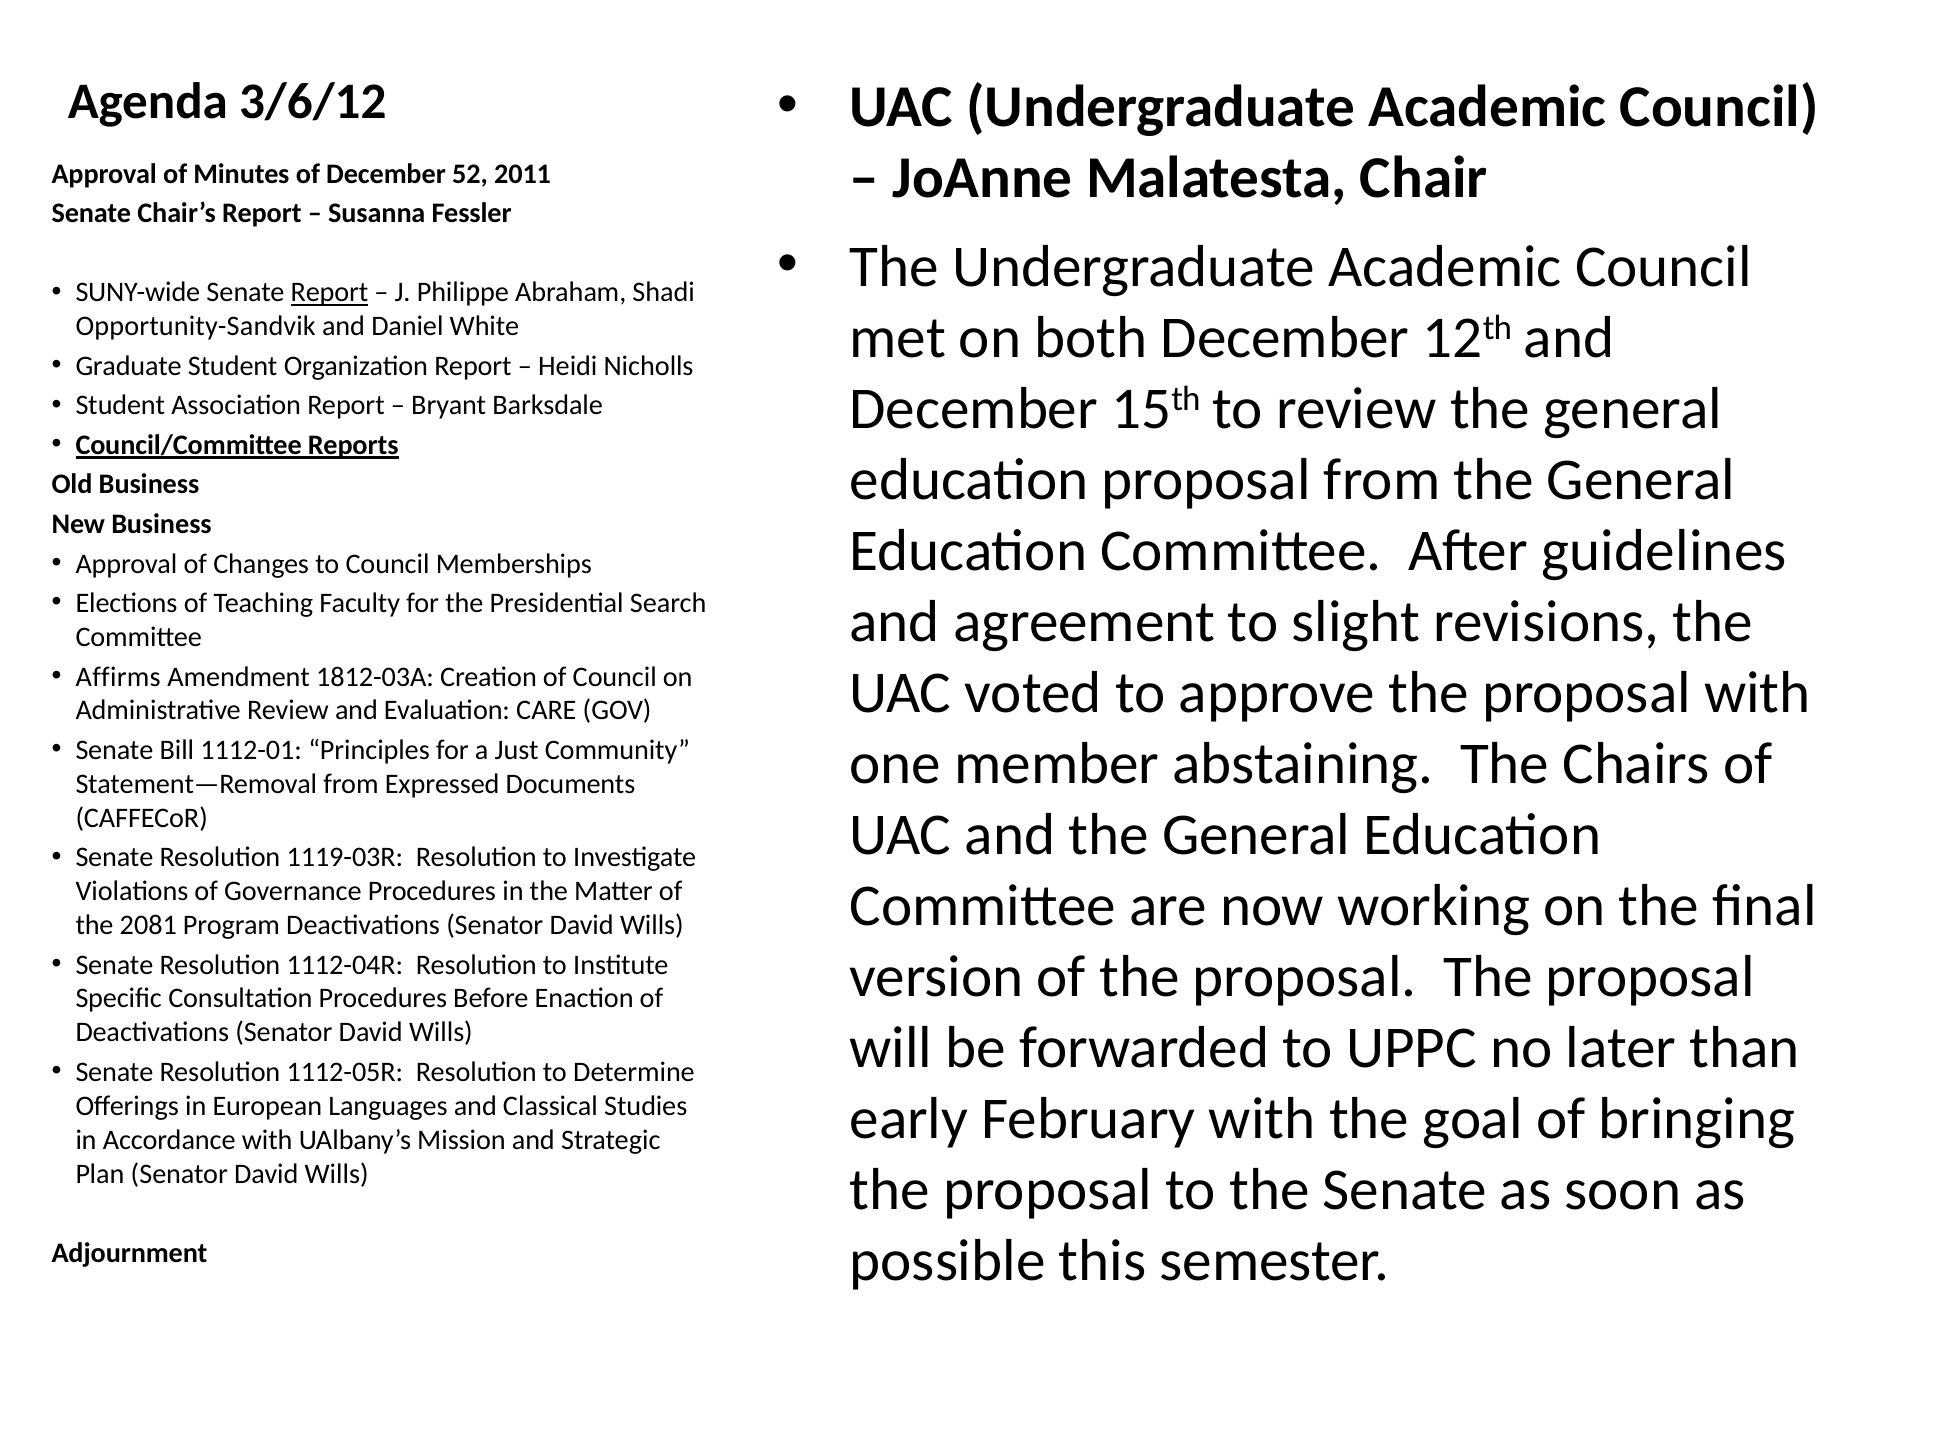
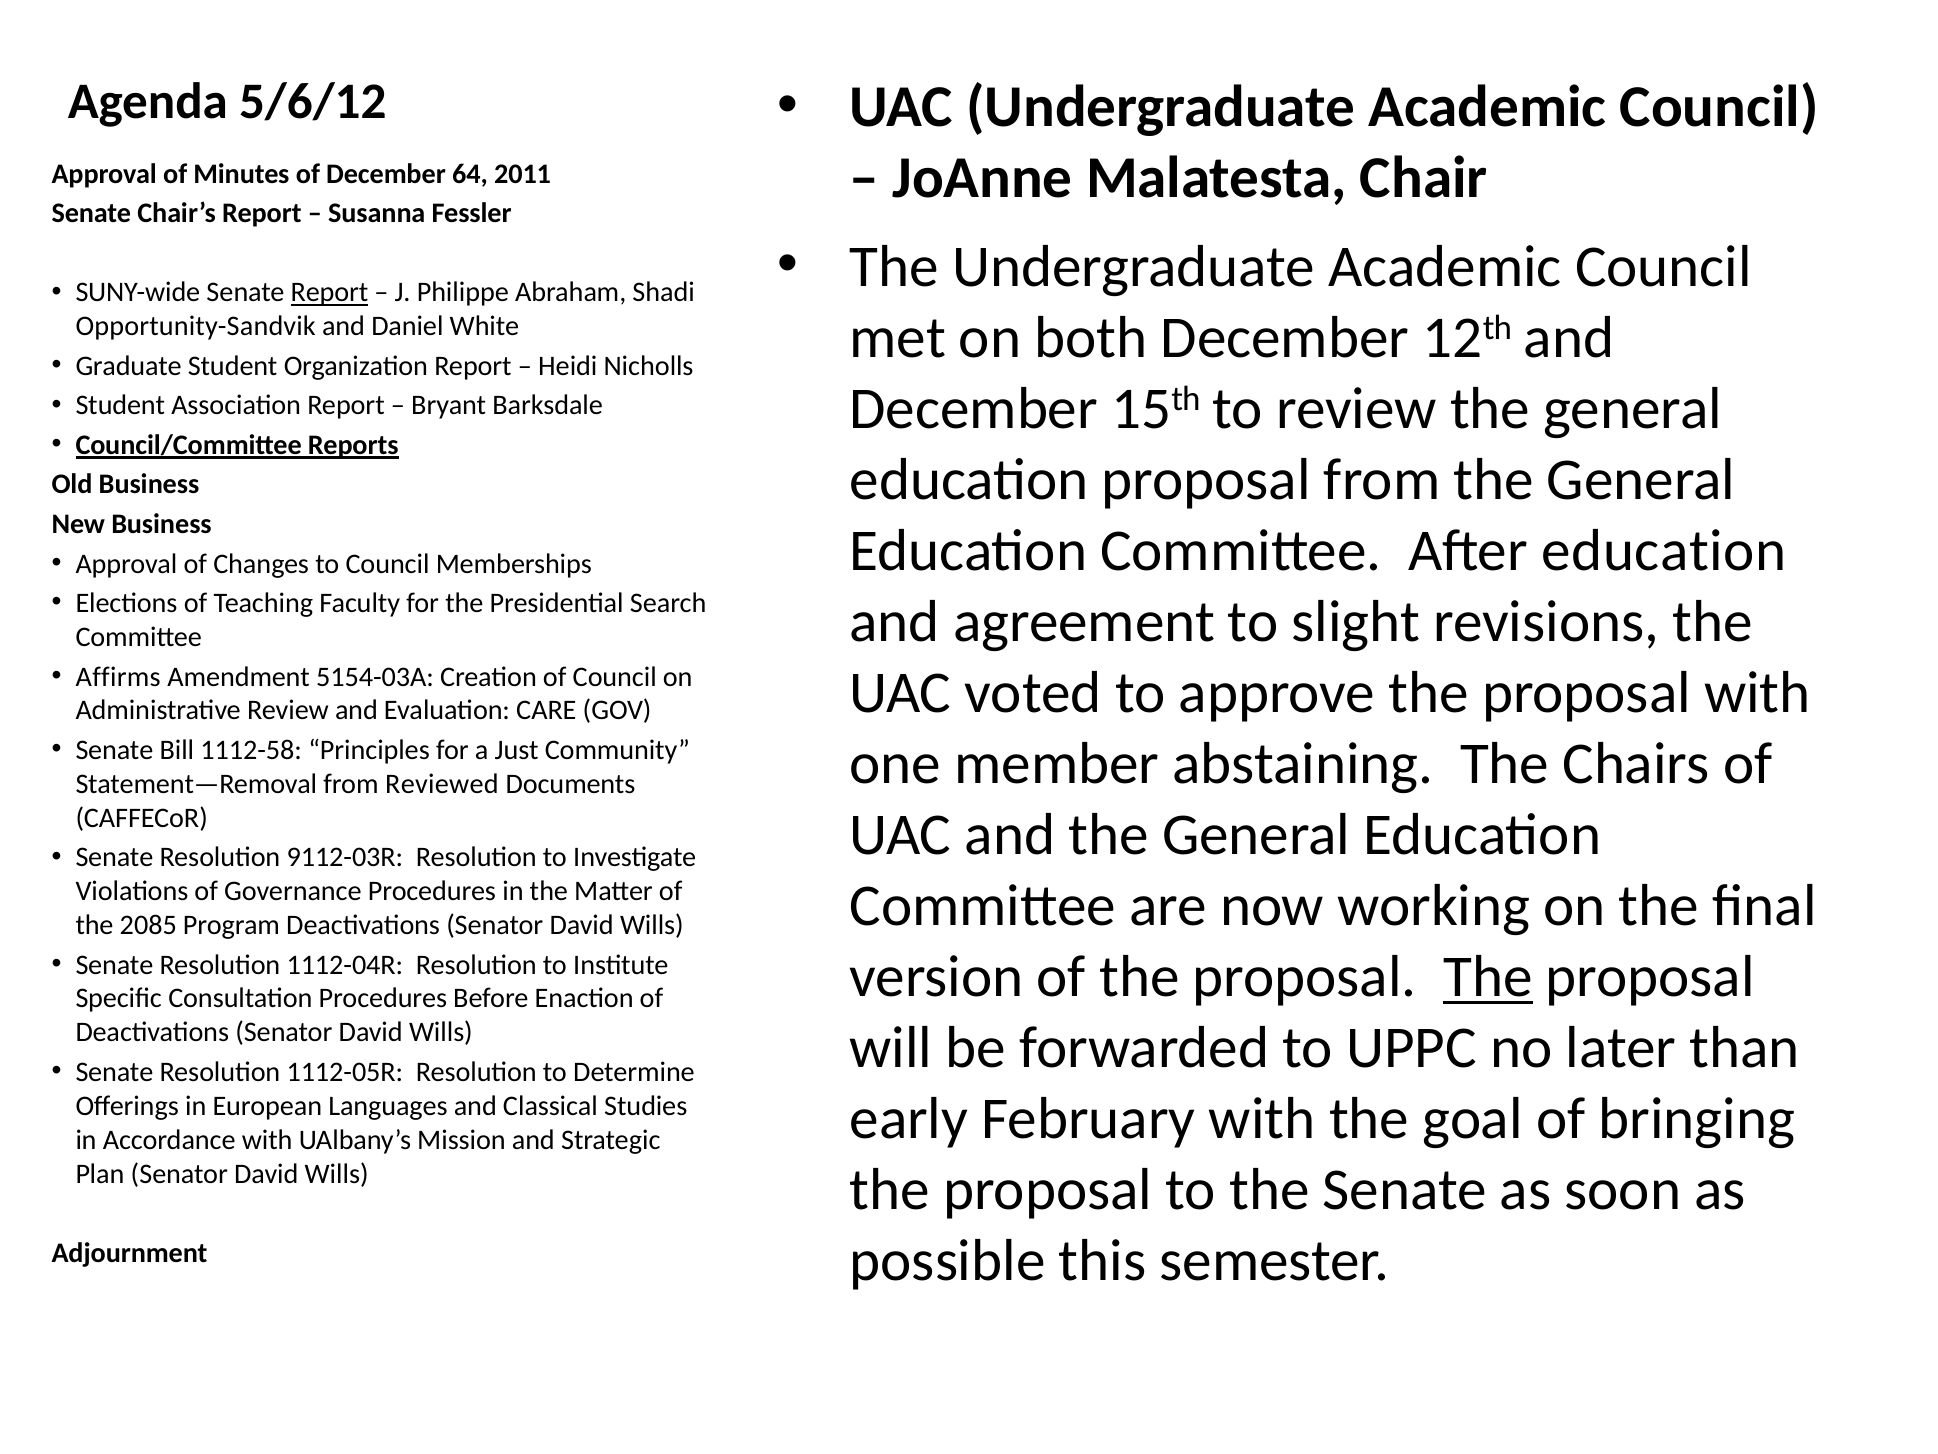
3/6/12: 3/6/12 -> 5/6/12
52: 52 -> 64
After guidelines: guidelines -> education
1812-03A: 1812-03A -> 5154-03A
1112-01: 1112-01 -> 1112-58
Expressed: Expressed -> Reviewed
1119-03R: 1119-03R -> 9112-03R
2081: 2081 -> 2085
The at (1488, 977) underline: none -> present
